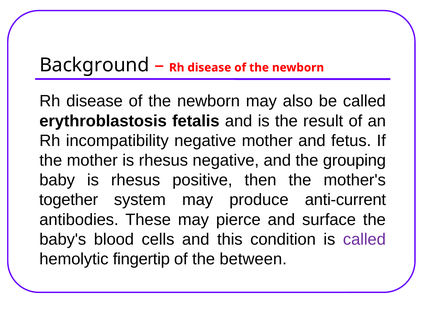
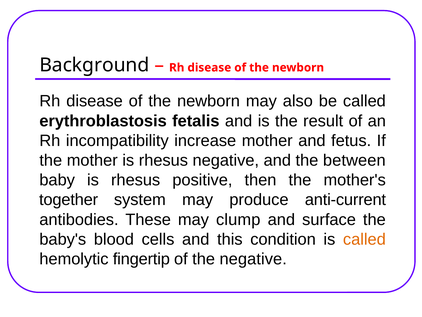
incompatibility negative: negative -> increase
grouping: grouping -> between
pierce: pierce -> clump
called at (364, 239) colour: purple -> orange
the between: between -> negative
